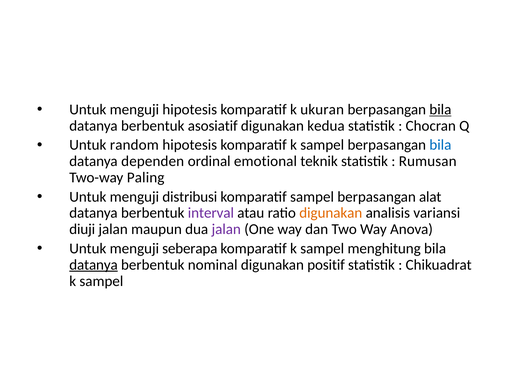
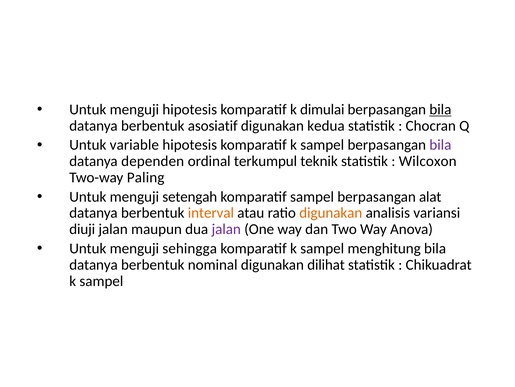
ukuran: ukuran -> dimulai
random: random -> variable
bila at (440, 145) colour: blue -> purple
emotional: emotional -> terkumpul
Rumusan: Rumusan -> Wilcoxon
distribusi: distribusi -> setengah
interval colour: purple -> orange
seberapa: seberapa -> sehingga
datanya at (93, 264) underline: present -> none
positif: positif -> dilihat
